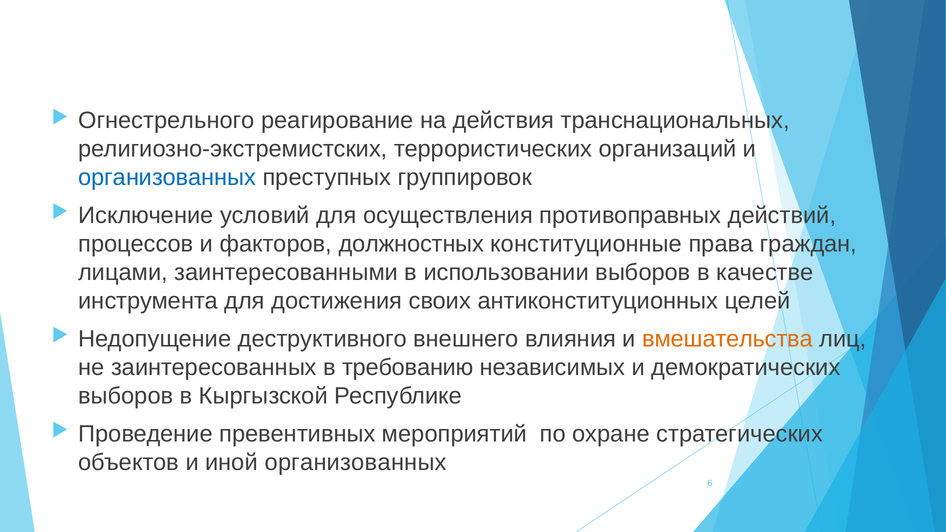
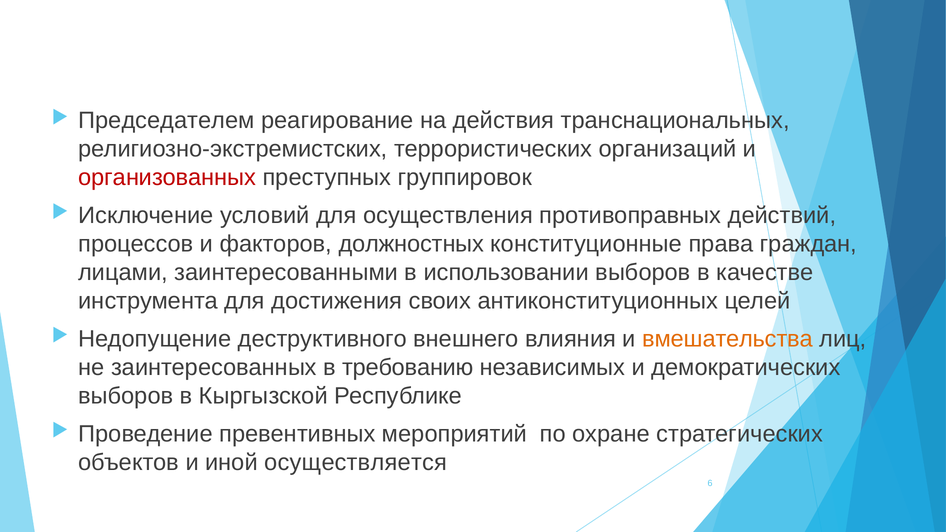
Огнестрельного: Огнестрельного -> Председателем
организованных at (167, 177) colour: blue -> red
иной организованных: организованных -> осуществляется
